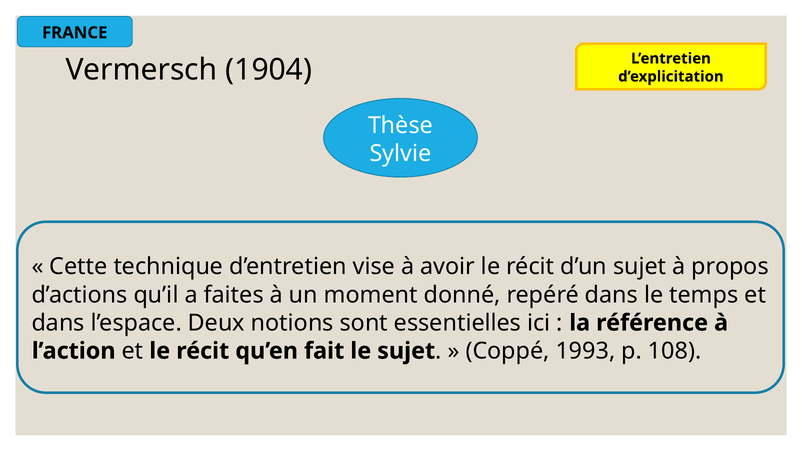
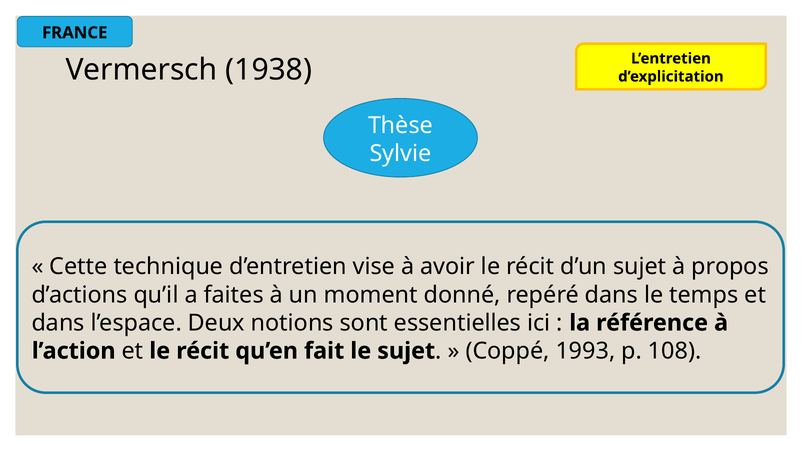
1904: 1904 -> 1938
